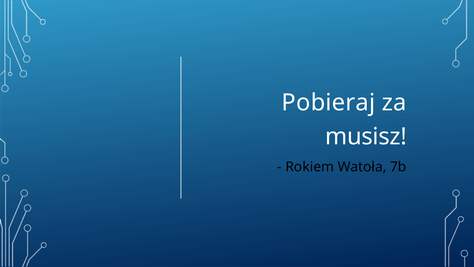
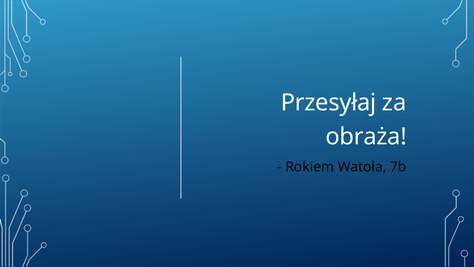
Pobieraj: Pobieraj -> Przesyłaj
musisz: musisz -> obraża
